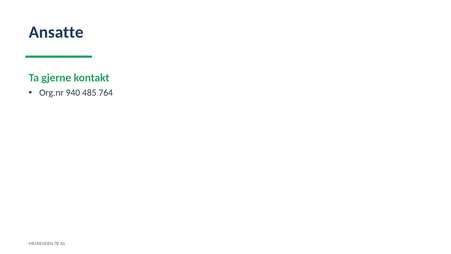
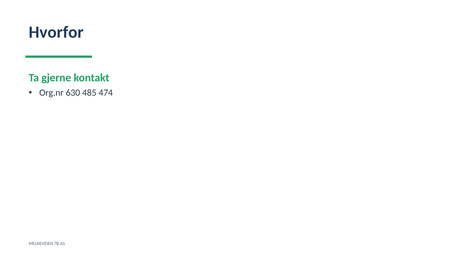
Ansatte: Ansatte -> Hvorfor
940: 940 -> 630
764: 764 -> 474
